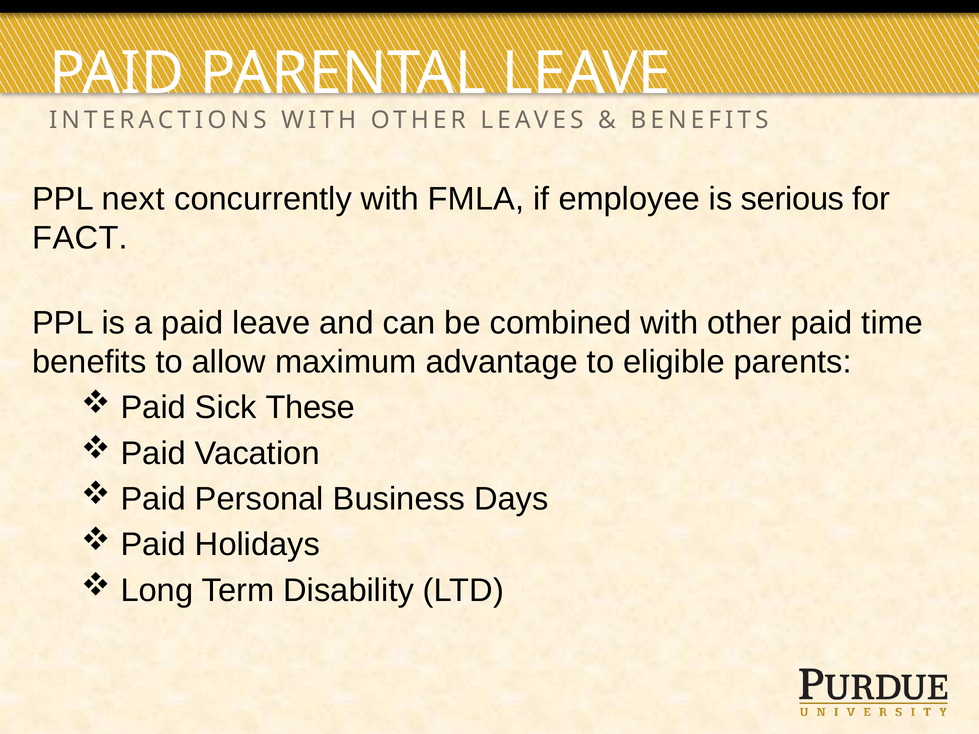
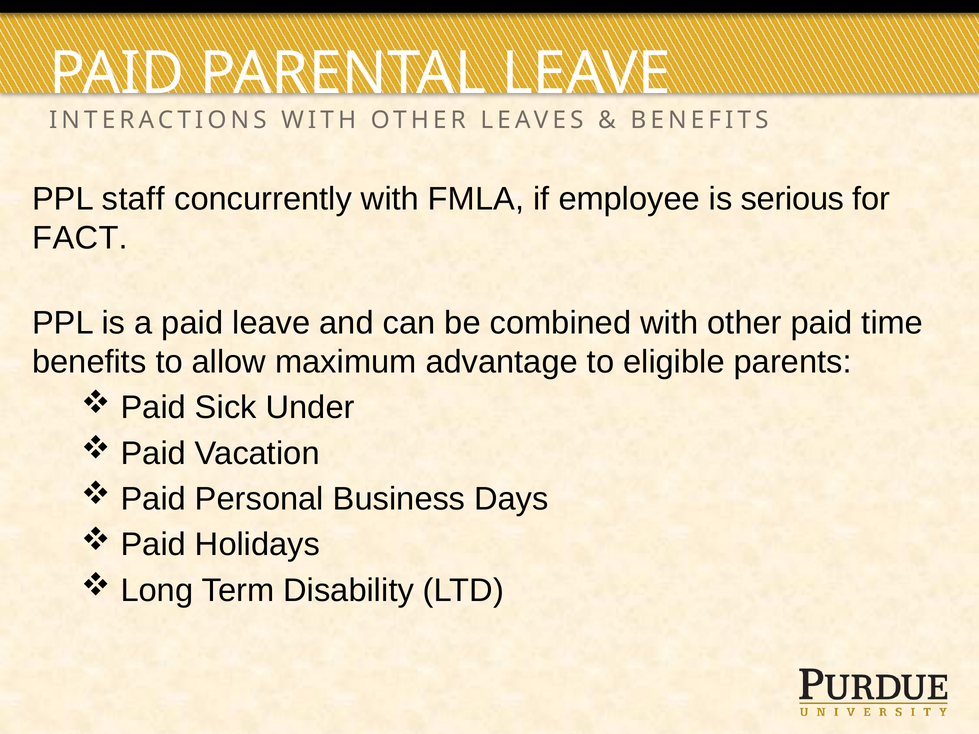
next: next -> staff
These: These -> Under
